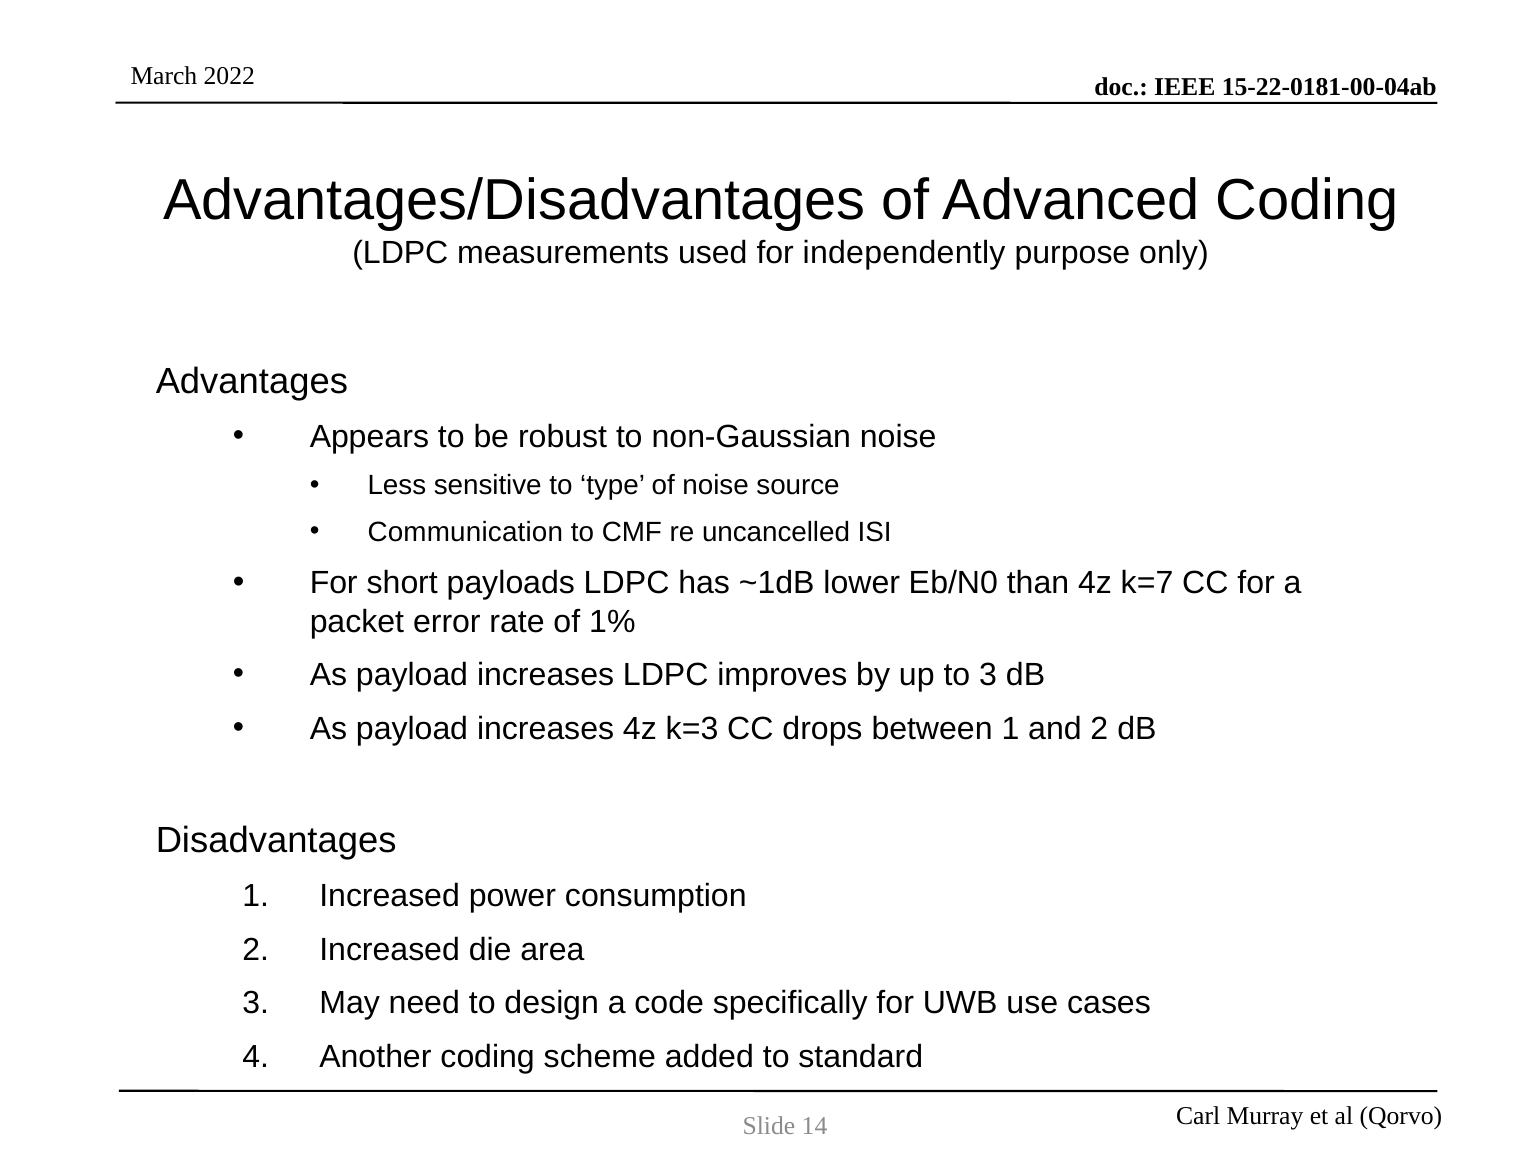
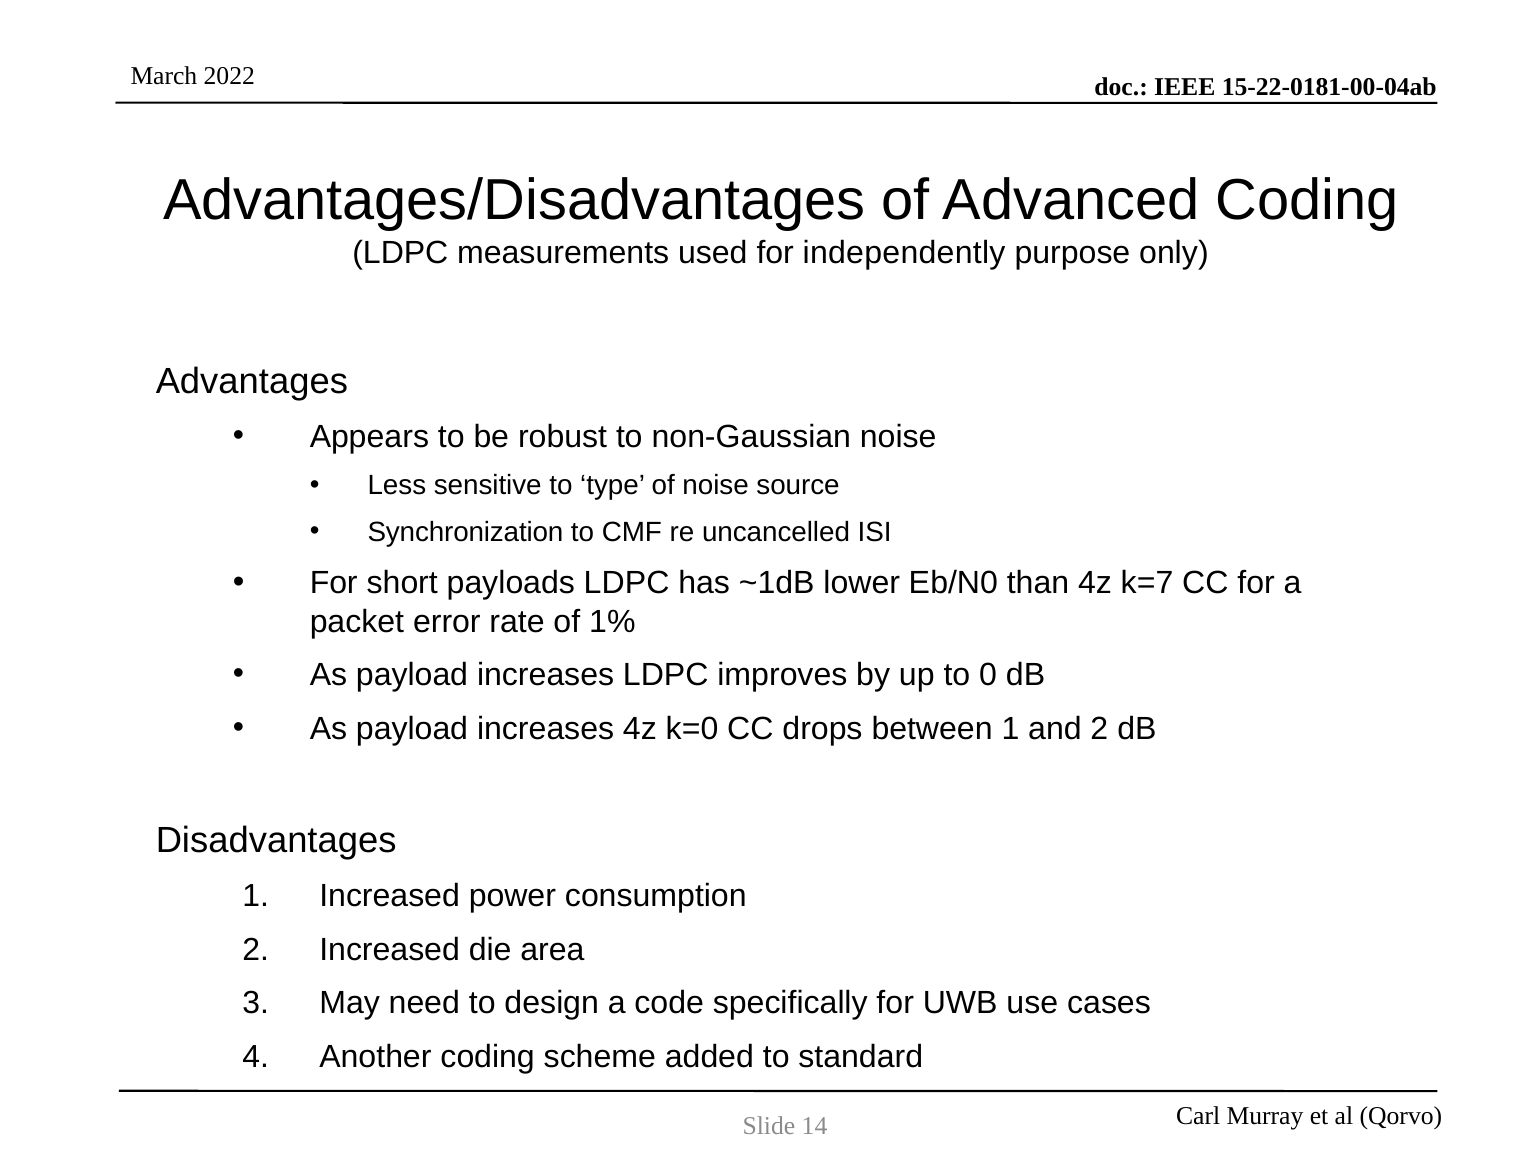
Communication: Communication -> Synchronization
to 3: 3 -> 0
k=3: k=3 -> k=0
